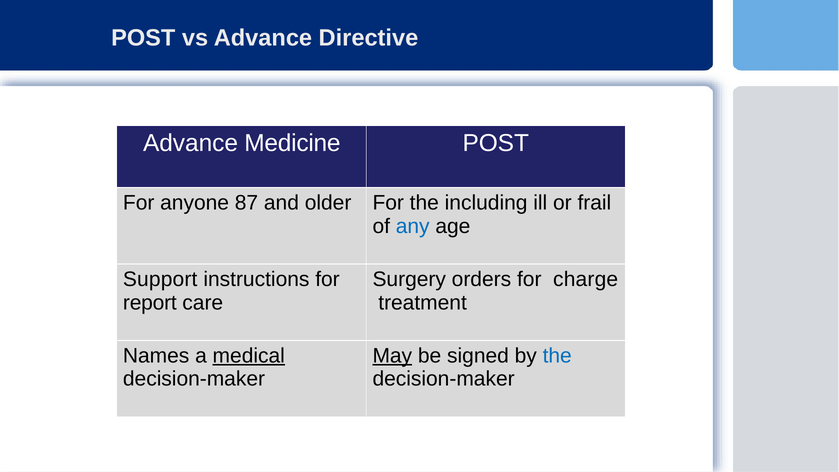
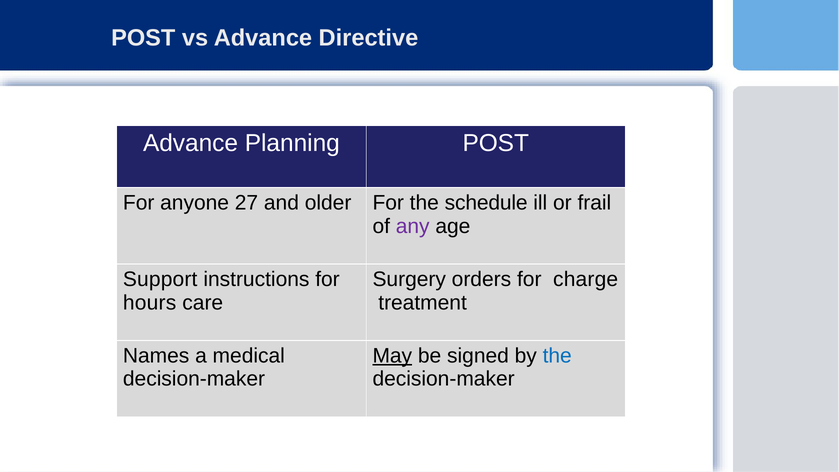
Medicine: Medicine -> Planning
87: 87 -> 27
including: including -> schedule
any colour: blue -> purple
report: report -> hours
medical underline: present -> none
